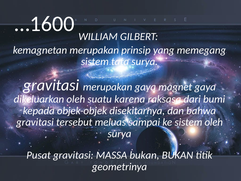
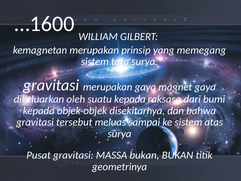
suatu karena: karena -> kepada
sistem oleh: oleh -> atas
